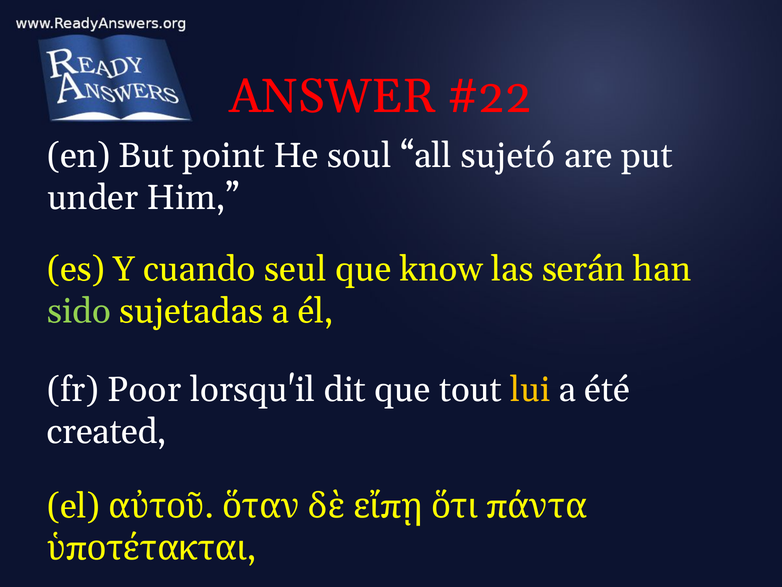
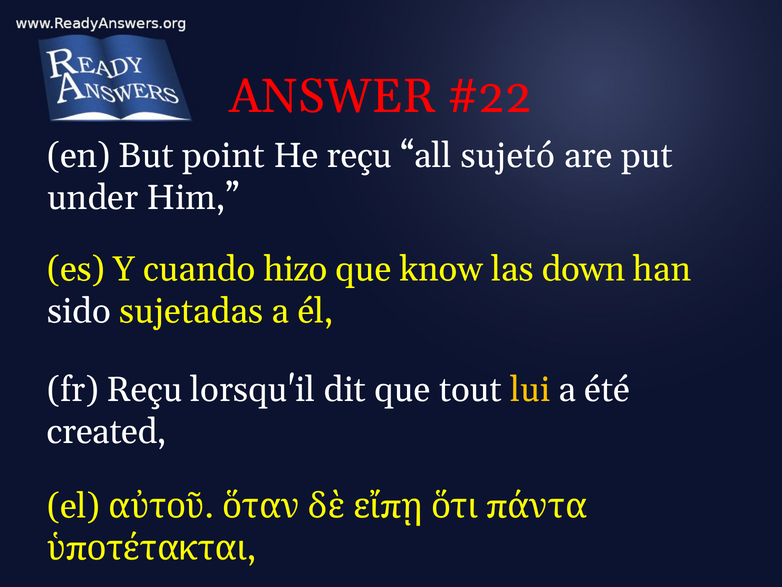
He soul: soul -> reçu
seul: seul -> hizo
serán: serán -> down
sido colour: light green -> white
fr Poor: Poor -> Reçu
